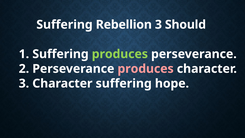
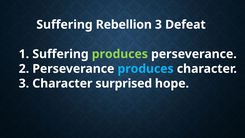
Should: Should -> Defeat
produces at (146, 69) colour: pink -> light blue
Character suffering: suffering -> surprised
